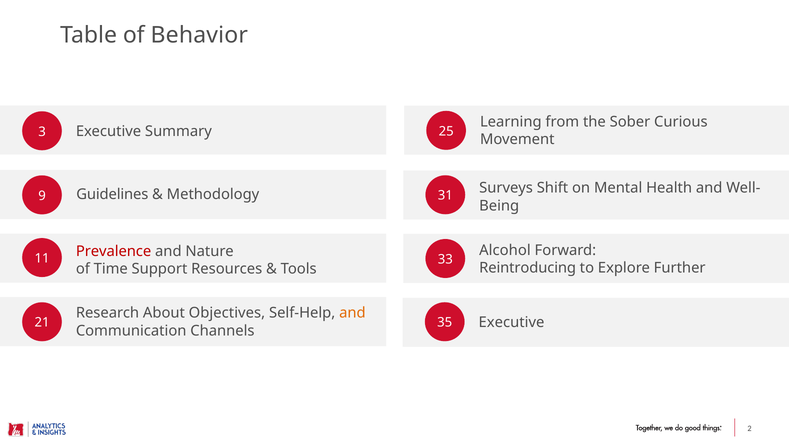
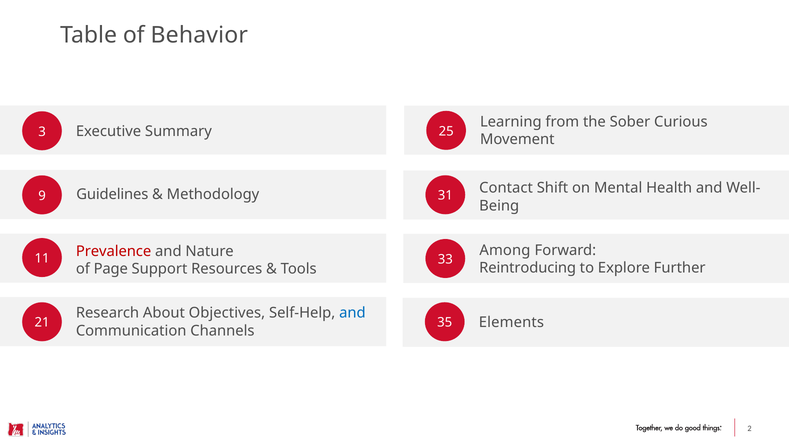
Surveys: Surveys -> Contact
Alcohol: Alcohol -> Among
Time: Time -> Page
and at (352, 313) colour: orange -> blue
Executive at (511, 322): Executive -> Elements
